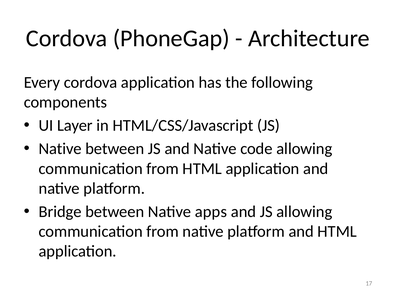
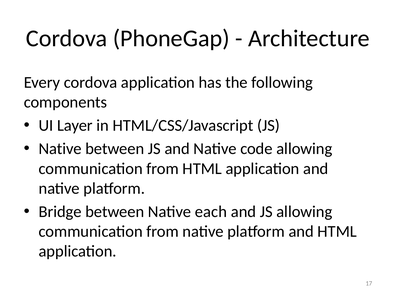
apps: apps -> each
